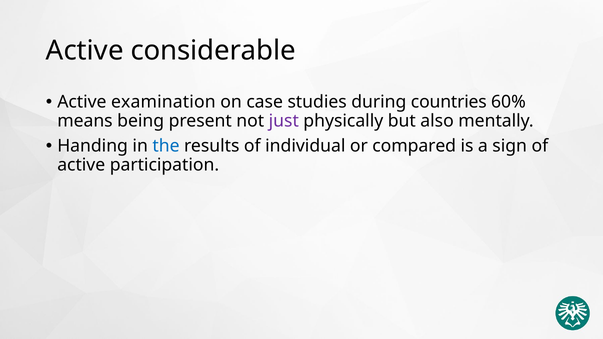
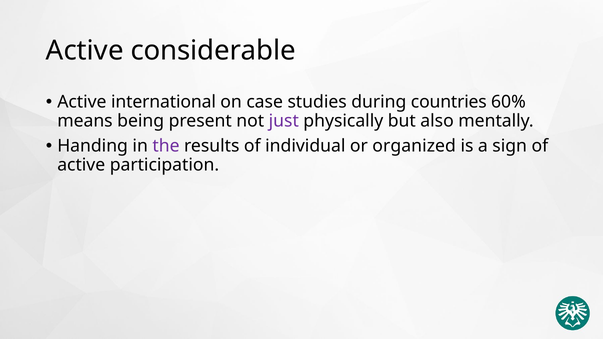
examination: examination -> international
the colour: blue -> purple
compared: compared -> organized
